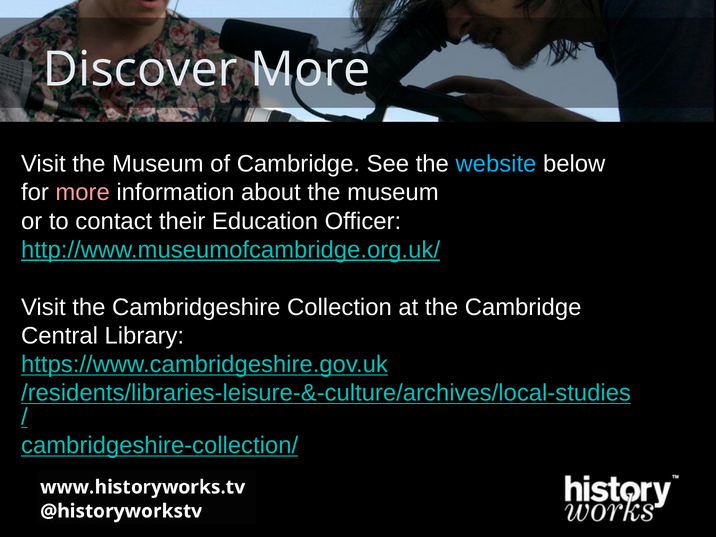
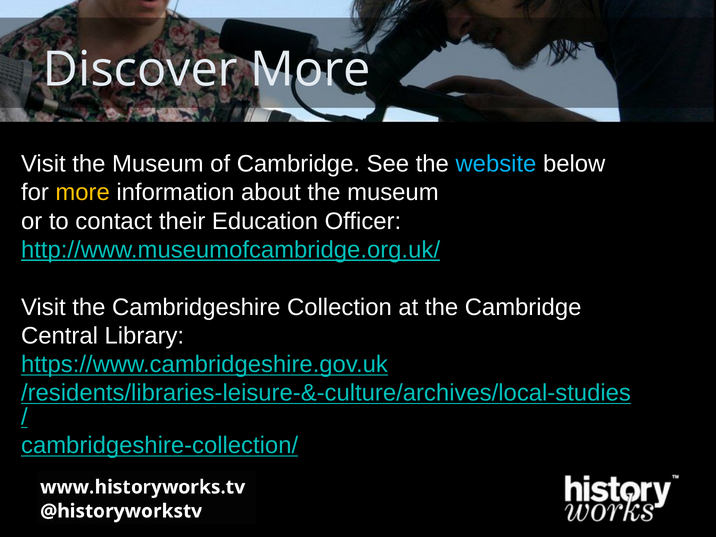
more at (83, 193) colour: pink -> yellow
